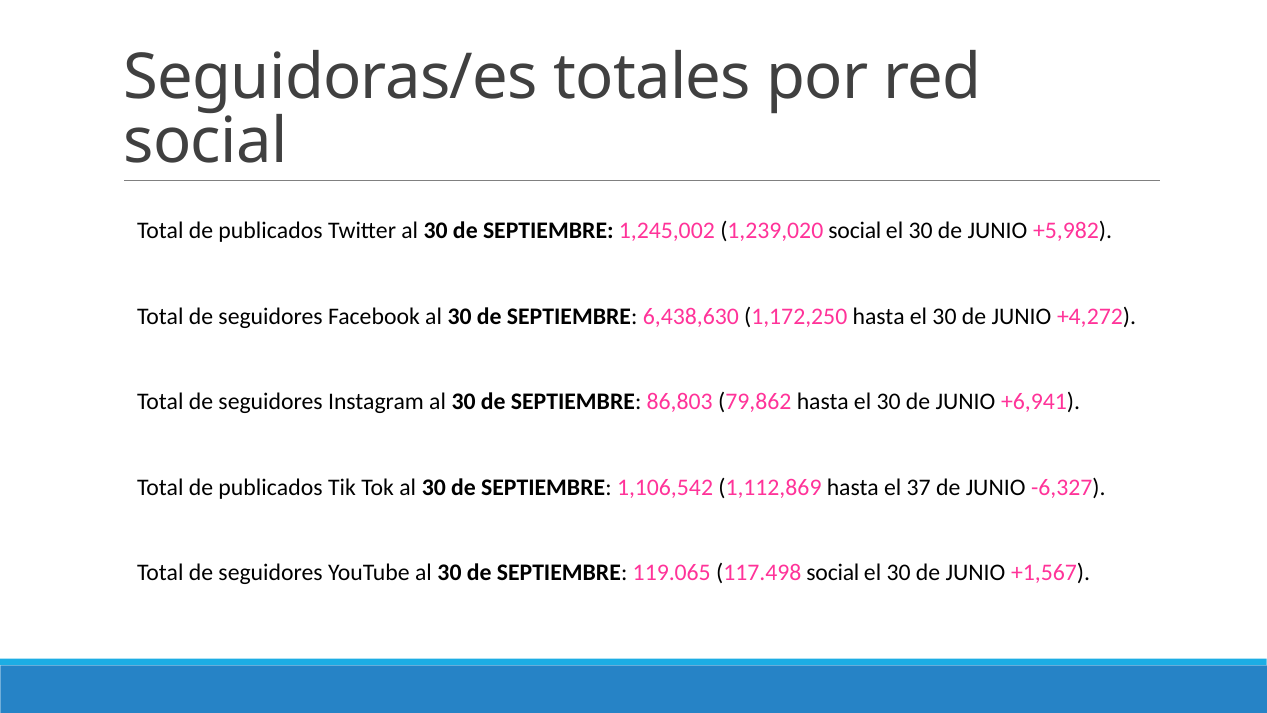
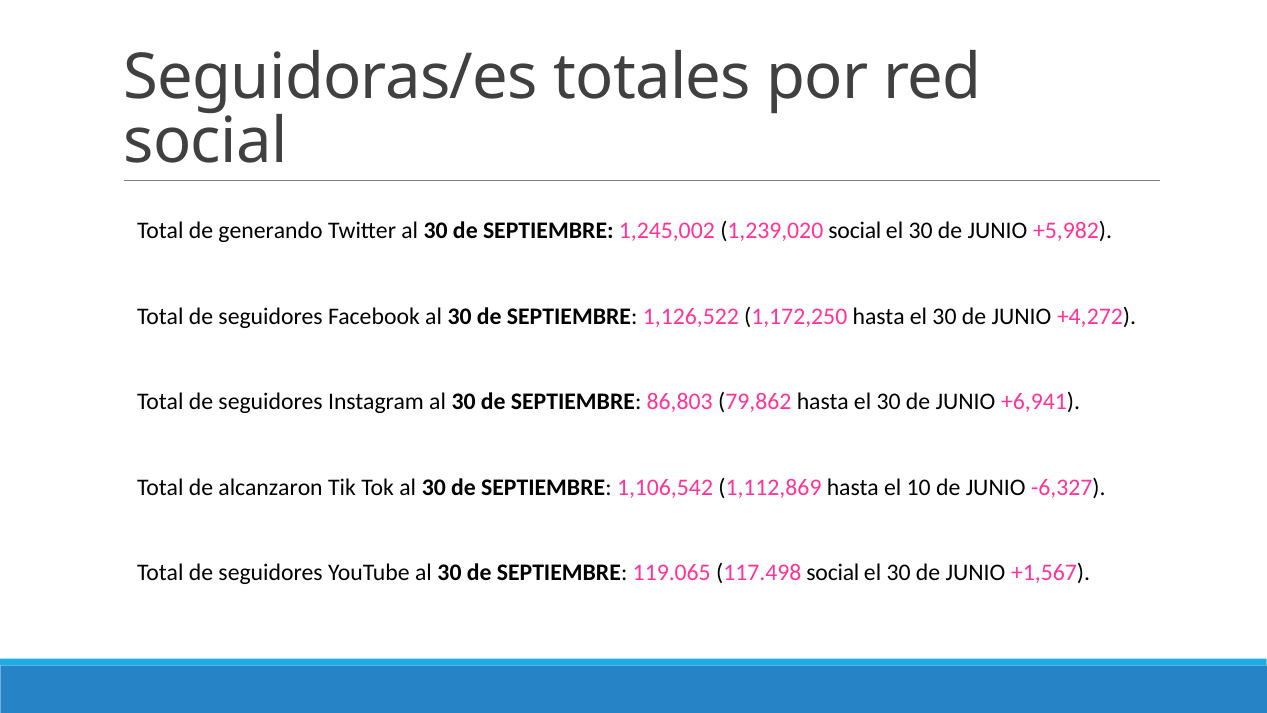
publicados at (271, 231): publicados -> generando
6,438,630: 6,438,630 -> 1,126,522
publicados at (271, 487): publicados -> alcanzaron
37: 37 -> 10
